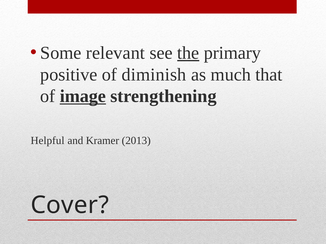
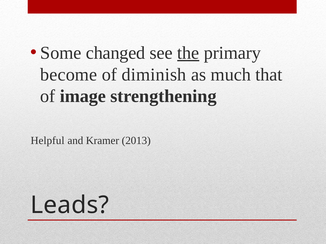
relevant: relevant -> changed
positive: positive -> become
image underline: present -> none
Cover: Cover -> Leads
